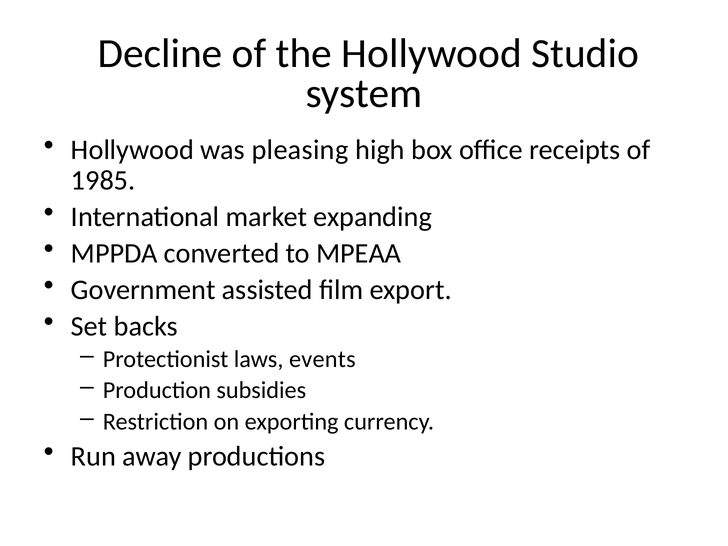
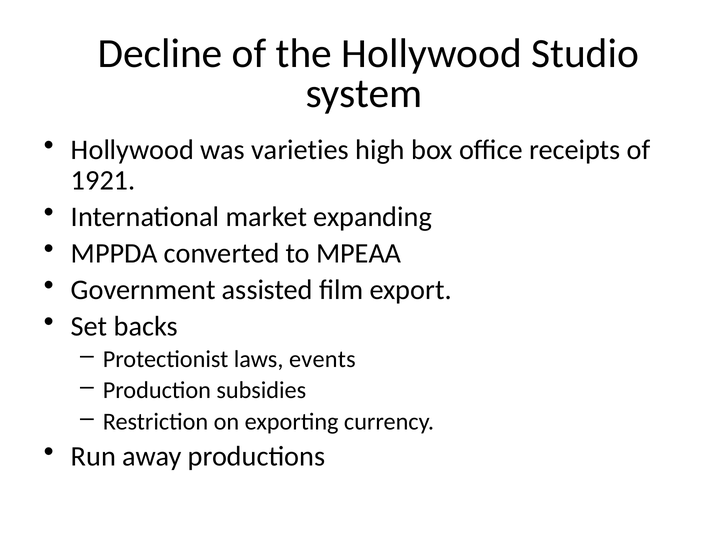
pleasing: pleasing -> varieties
1985: 1985 -> 1921
